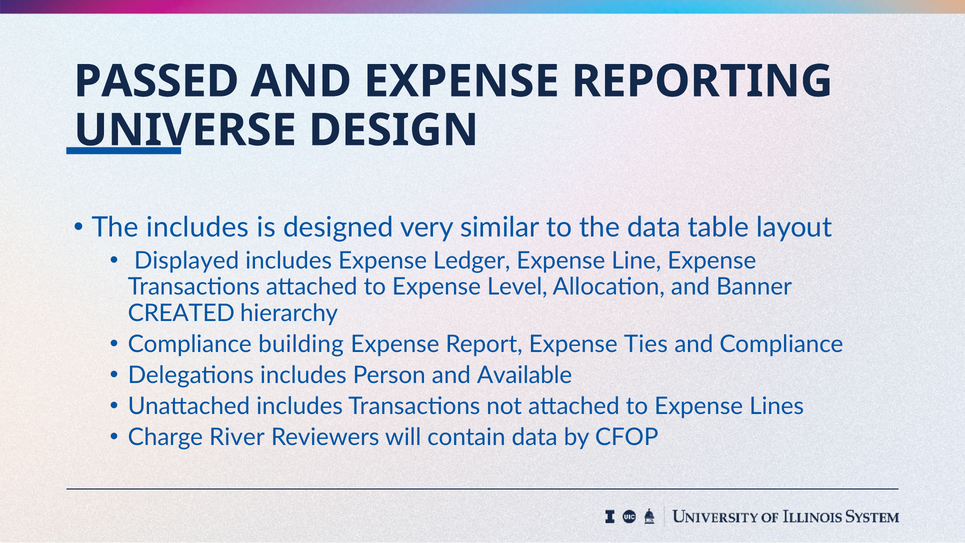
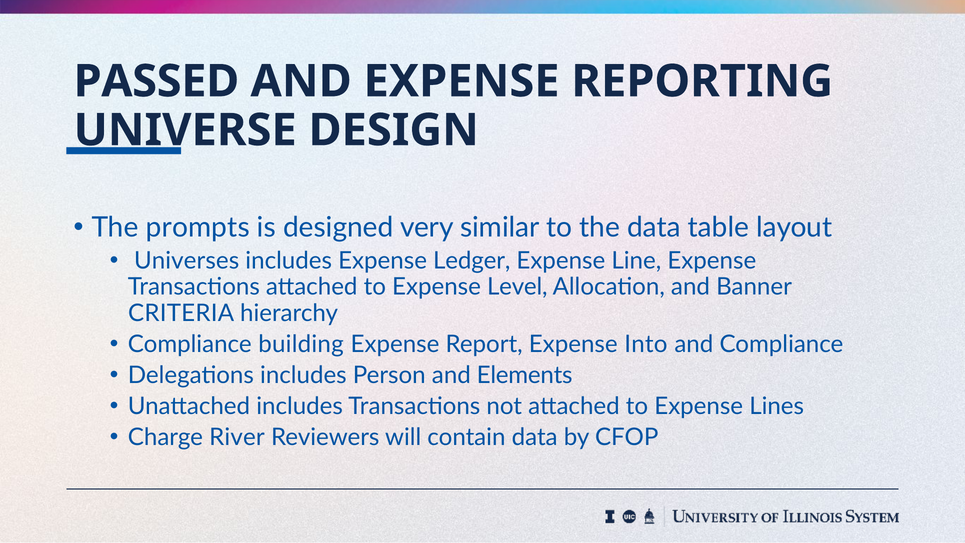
The includes: includes -> prompts
Displayed: Displayed -> Universes
CREATED: CREATED -> CRITERIA
Ties: Ties -> Into
Available: Available -> Elements
